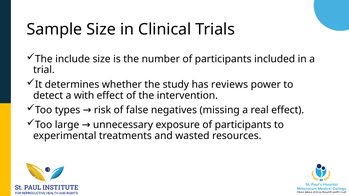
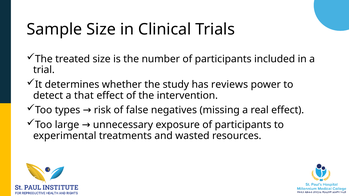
include: include -> treated
with: with -> that
